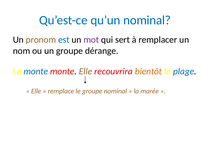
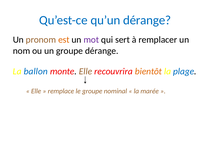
qu’un nominal: nominal -> dérange
est colour: blue -> orange
La monte: monte -> ballon
